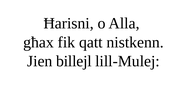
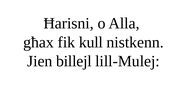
qatt: qatt -> kull
